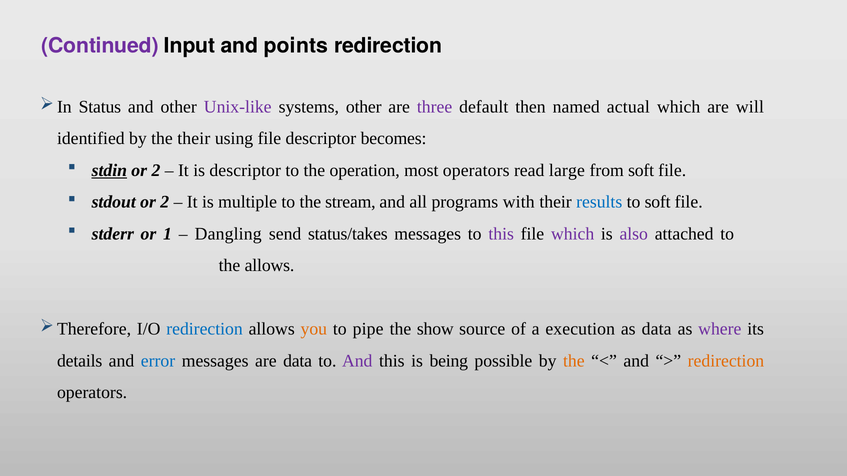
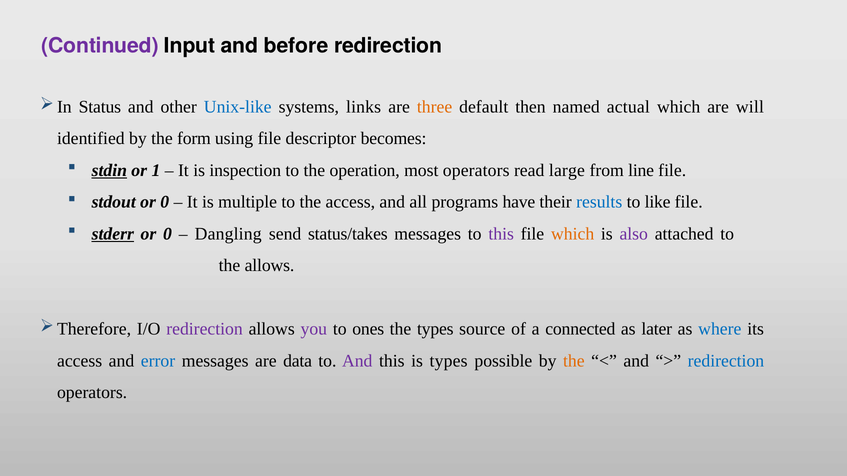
points: points -> before
Unix-like colour: purple -> blue
systems other: other -> links
three colour: purple -> orange
the their: their -> form
2 at (156, 170): 2 -> 1
is descriptor: descriptor -> inspection
from soft: soft -> line
stdout or 2: 2 -> 0
the stream: stream -> access
with: with -> have
to soft: soft -> like
stderr underline: none -> present
1 at (167, 234): 1 -> 0
which at (573, 234) colour: purple -> orange
redirection at (205, 329) colour: blue -> purple
you colour: orange -> purple
pipe: pipe -> ones
the show: show -> types
execution: execution -> connected
as data: data -> later
where colour: purple -> blue
details at (80, 361): details -> access
is being: being -> types
redirection at (726, 361) colour: orange -> blue
